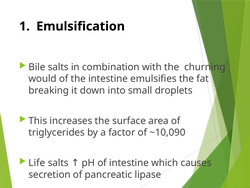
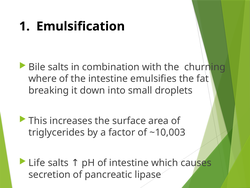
would: would -> where
~10,090: ~10,090 -> ~10,003
